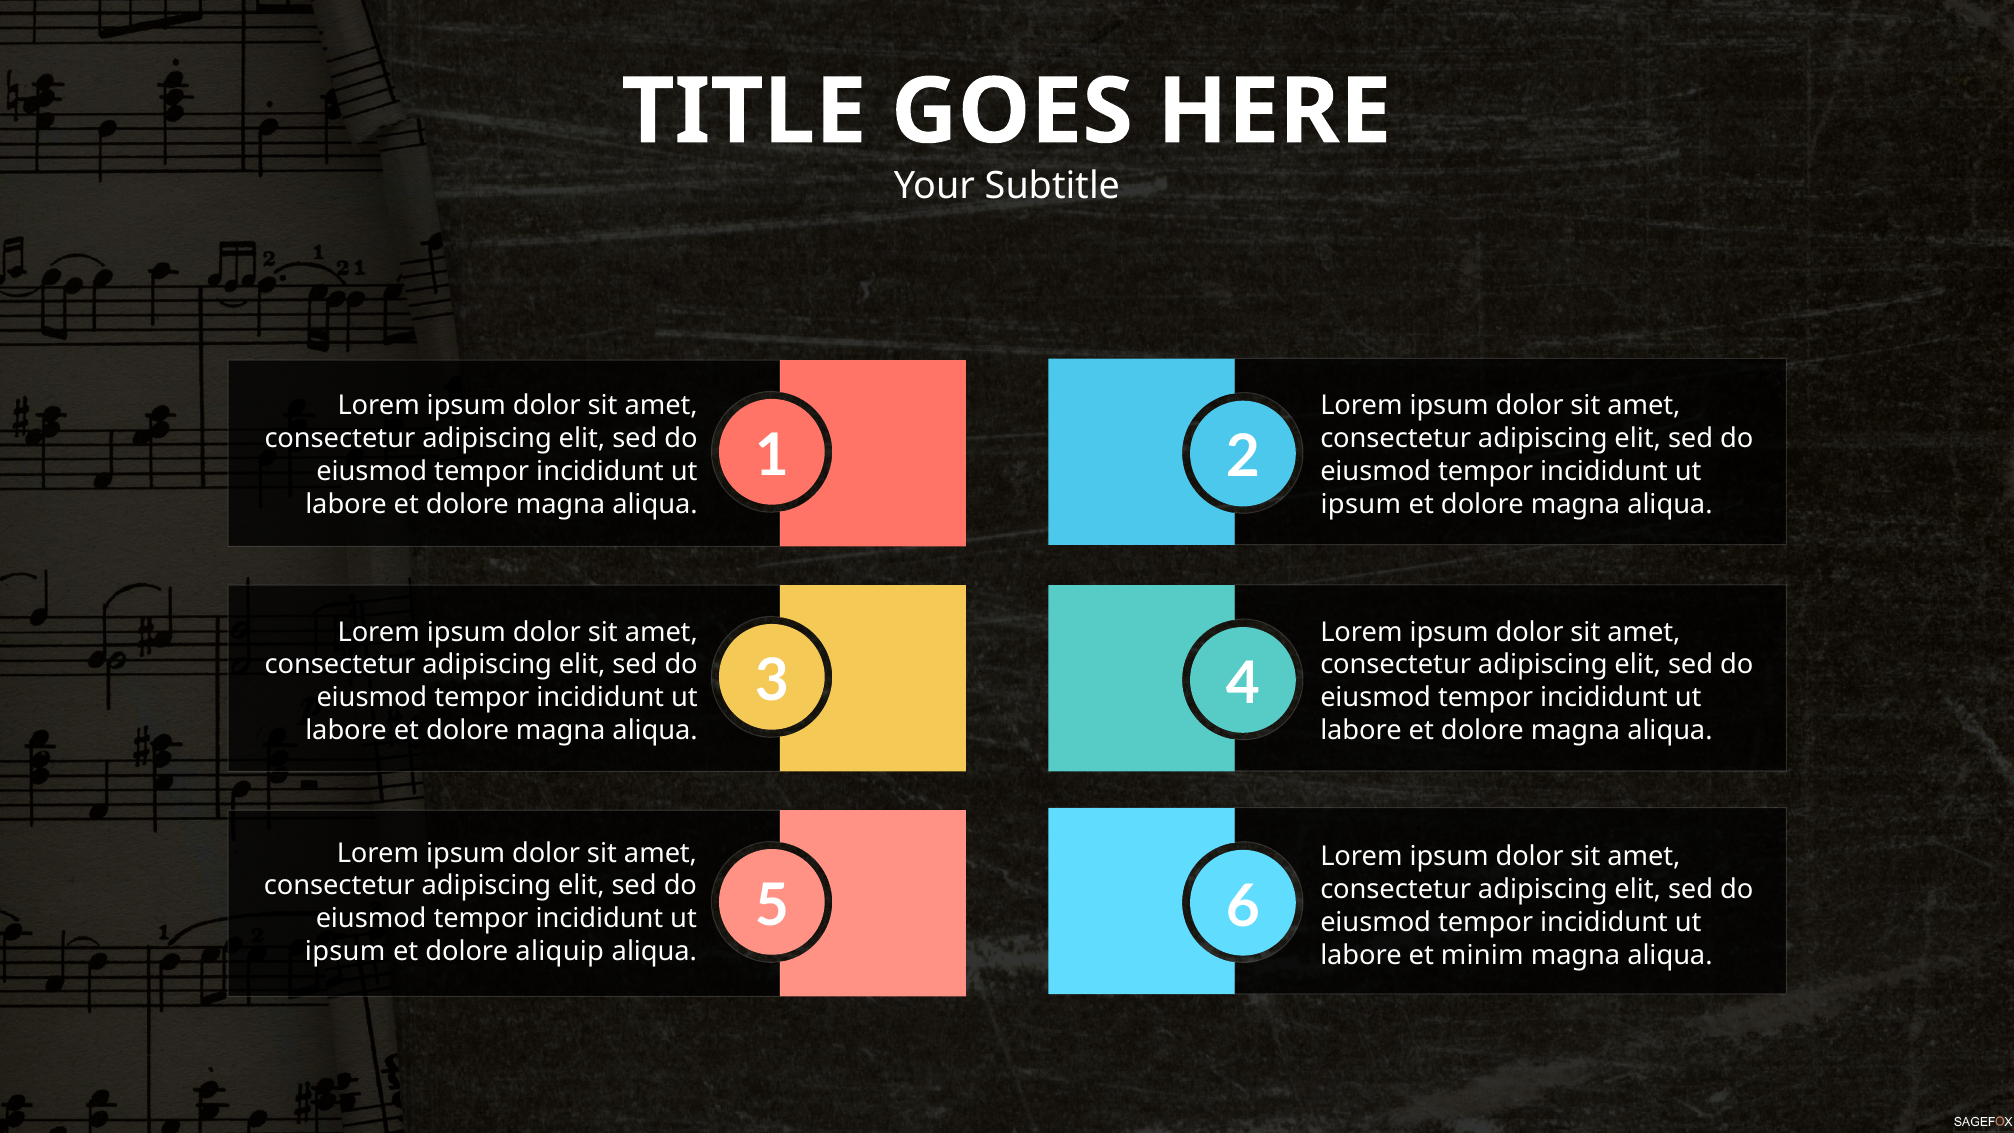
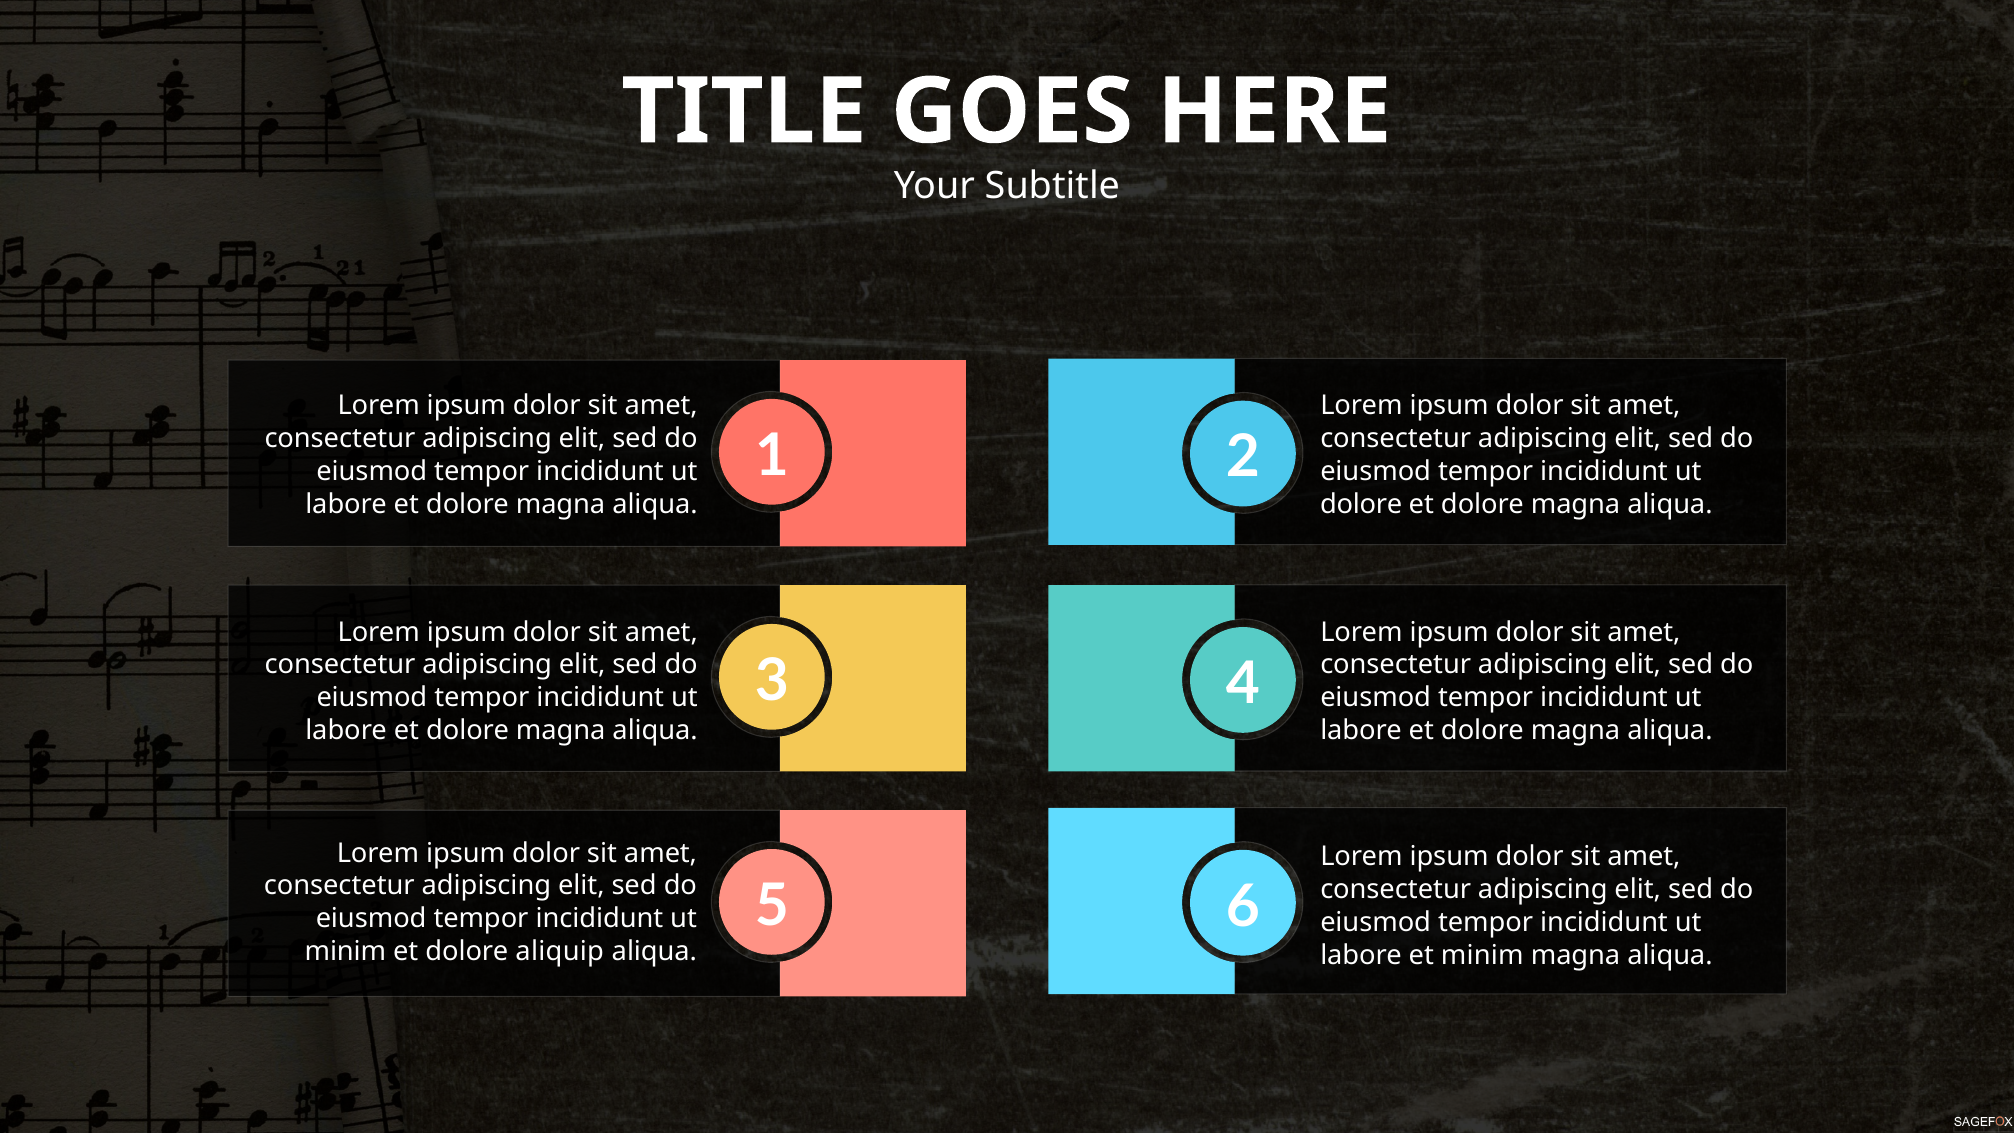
ipsum at (1361, 504): ipsum -> dolore
ipsum at (345, 951): ipsum -> minim
